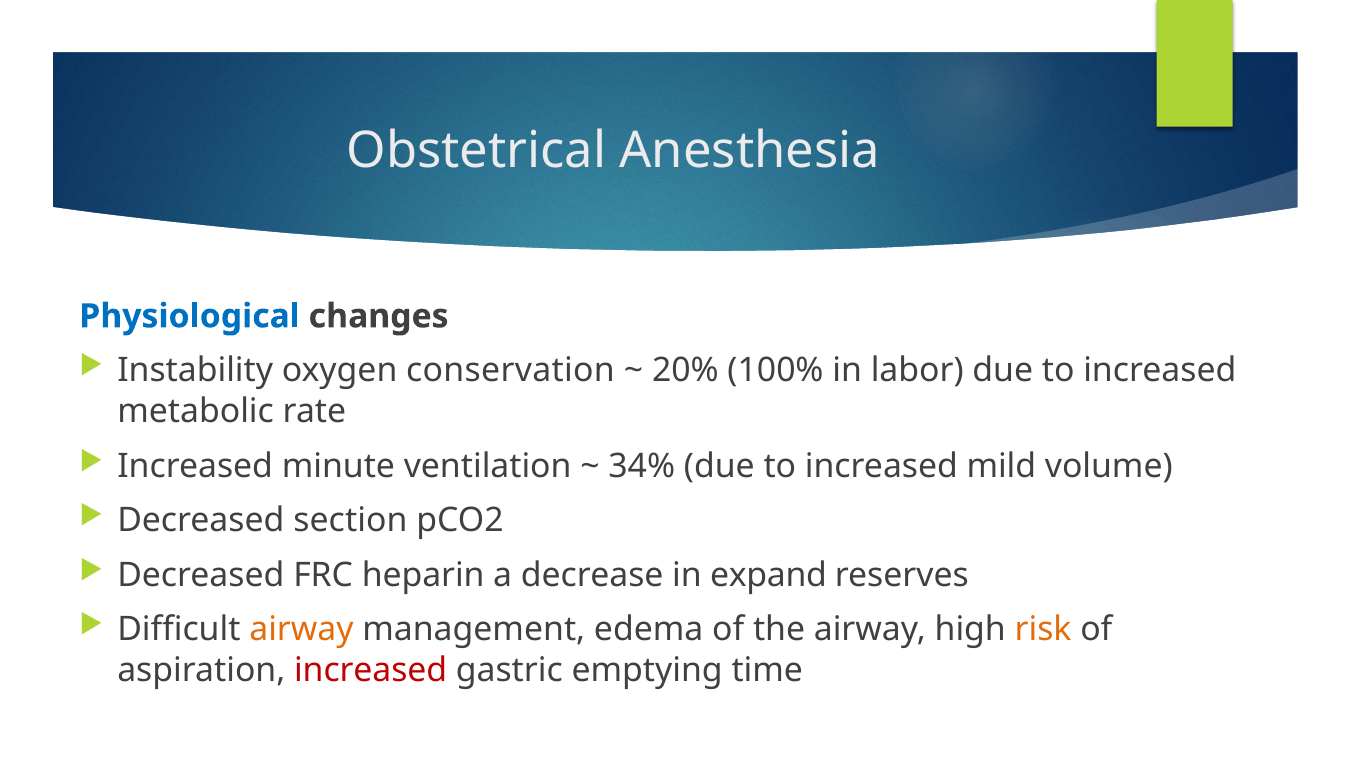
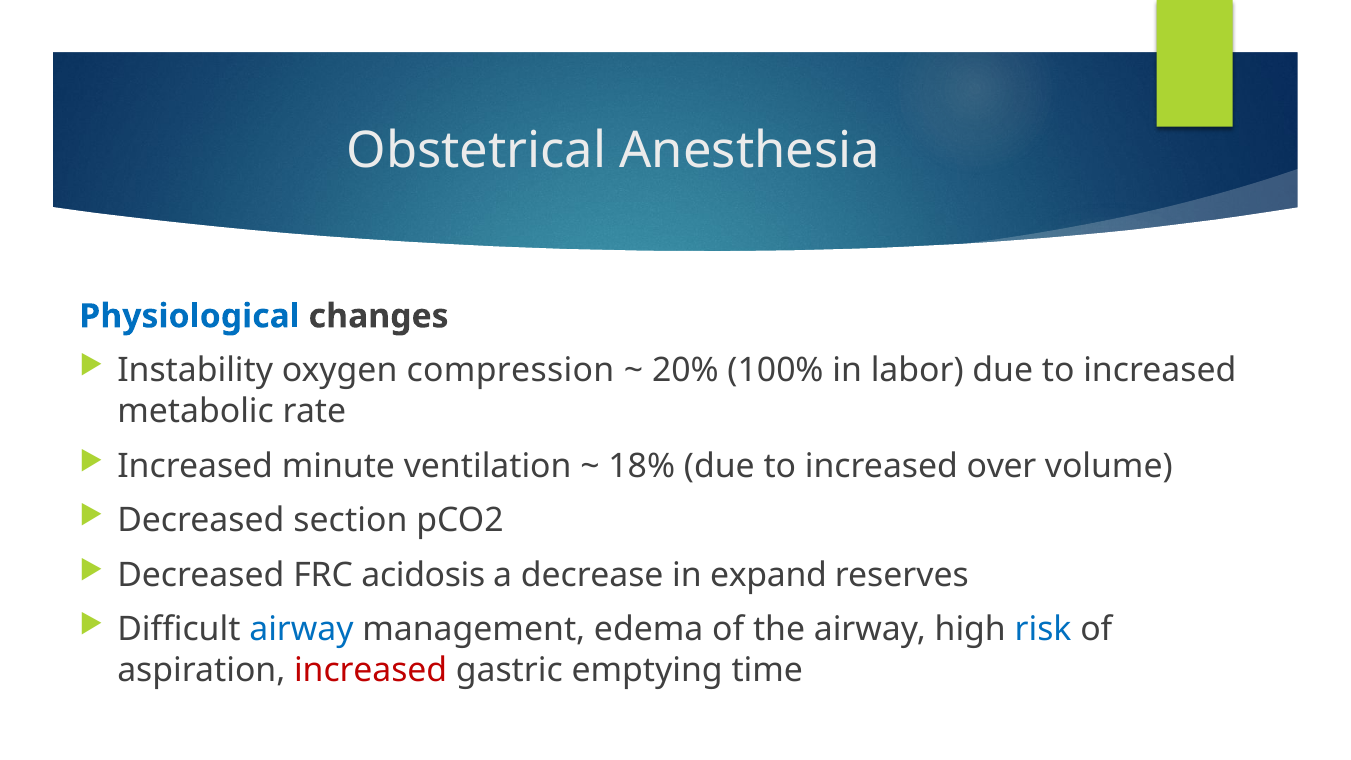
conservation: conservation -> compression
34%: 34% -> 18%
mild: mild -> over
heparin: heparin -> acidosis
airway at (301, 630) colour: orange -> blue
risk colour: orange -> blue
